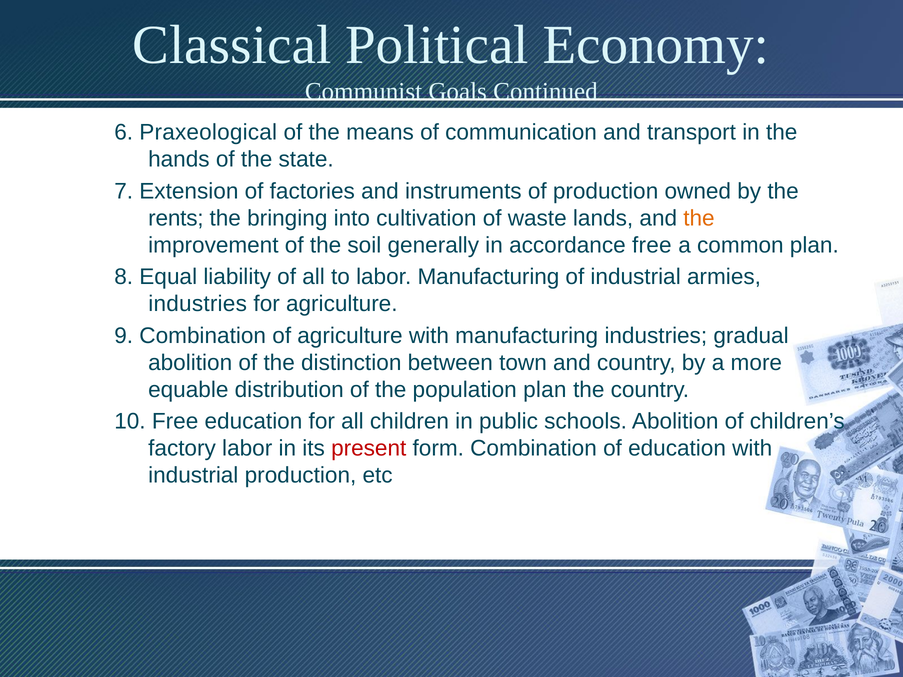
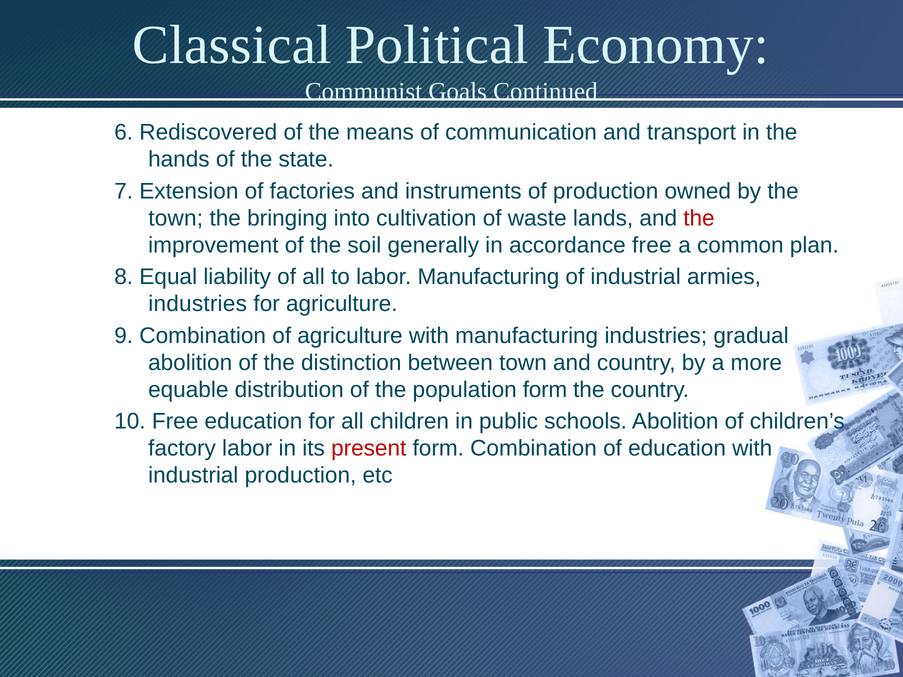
Praxeological: Praxeological -> Rediscovered
rents at (176, 218): rents -> town
the at (699, 218) colour: orange -> red
population plan: plan -> form
